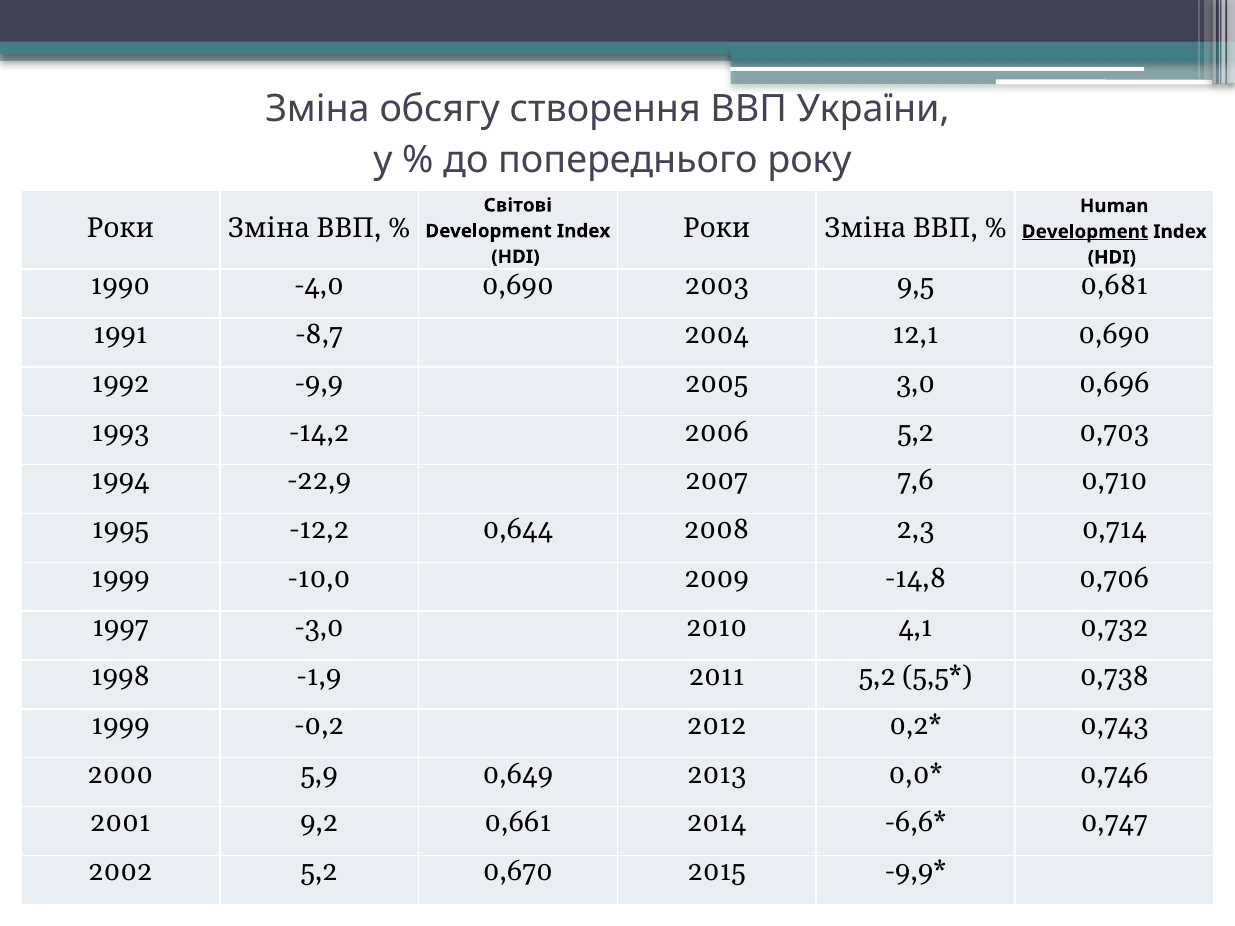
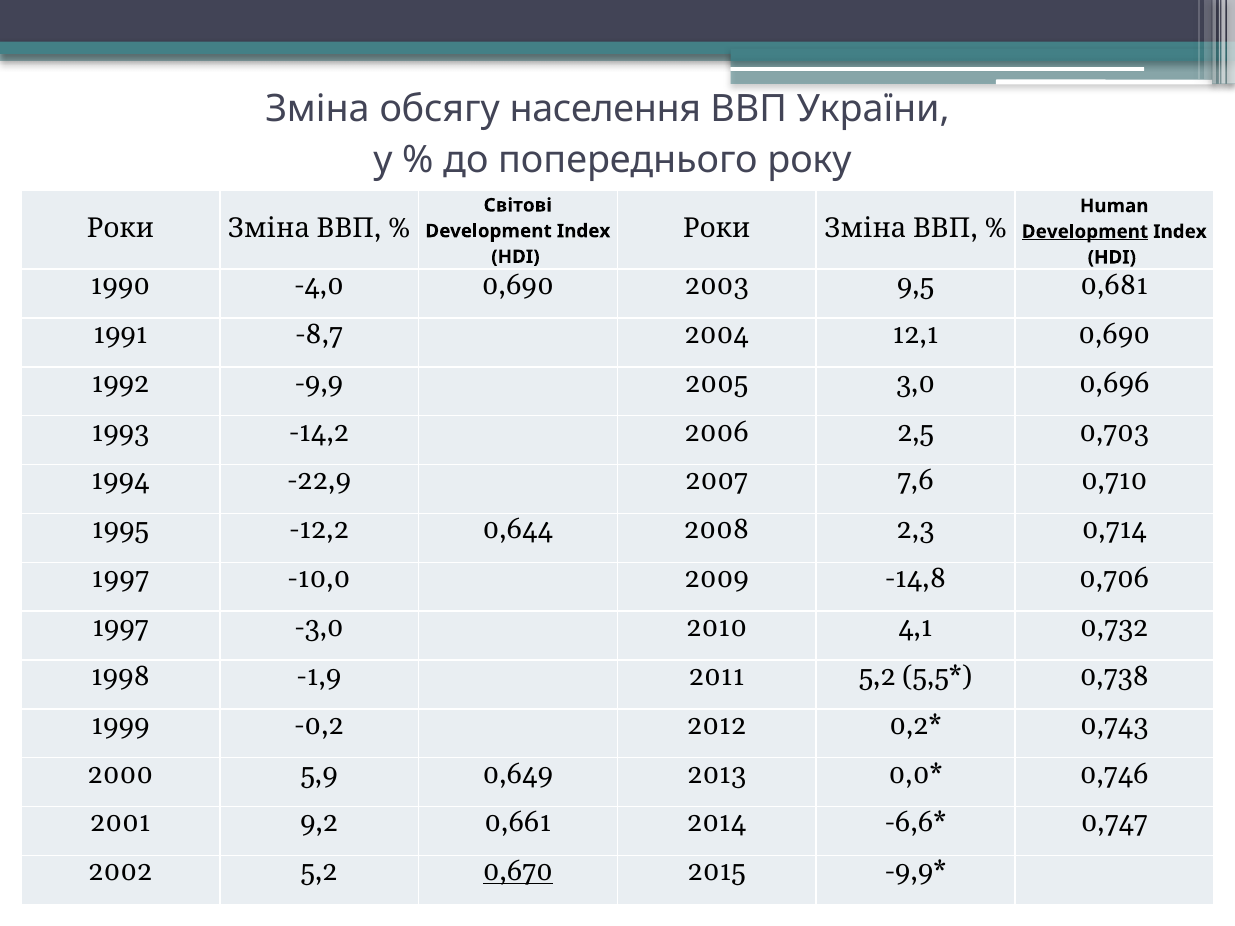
створення: створення -> населення
2006 5,2: 5,2 -> 2,5
1999 at (121, 579): 1999 -> 1997
0,670 underline: none -> present
